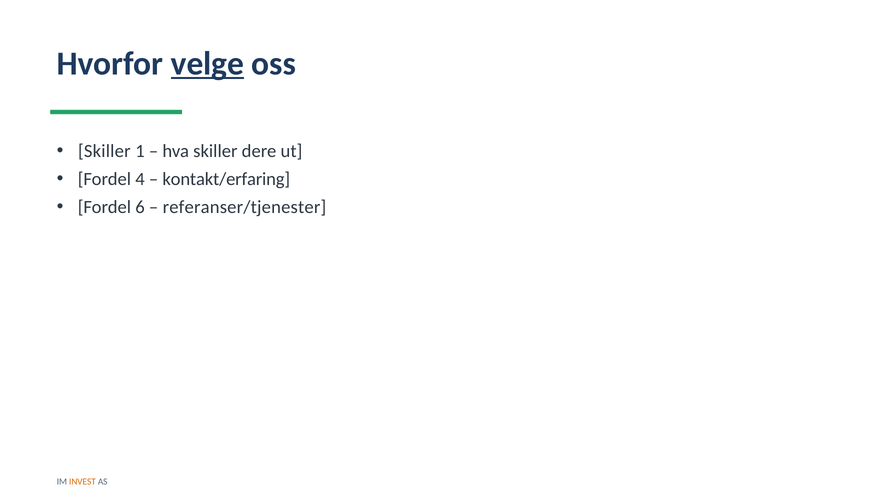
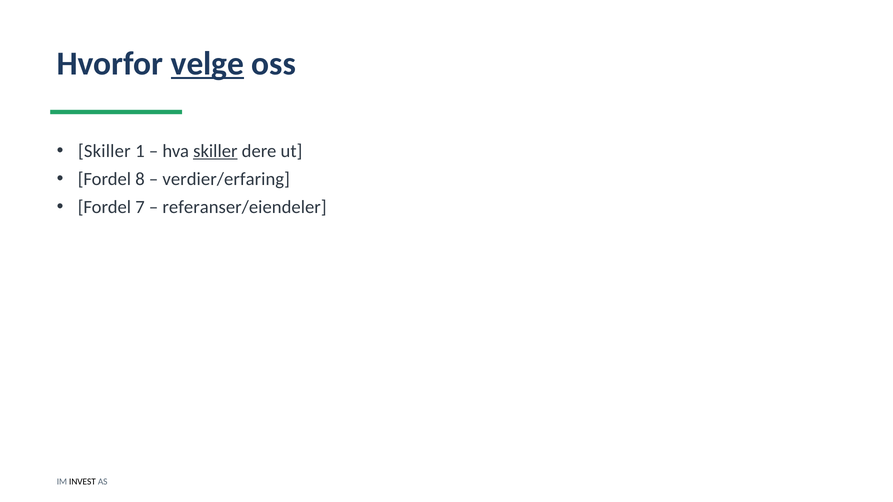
skiller at (215, 151) underline: none -> present
4: 4 -> 8
kontakt/erfaring: kontakt/erfaring -> verdier/erfaring
6: 6 -> 7
referanser/tjenester: referanser/tjenester -> referanser/eiendeler
INVEST colour: orange -> black
